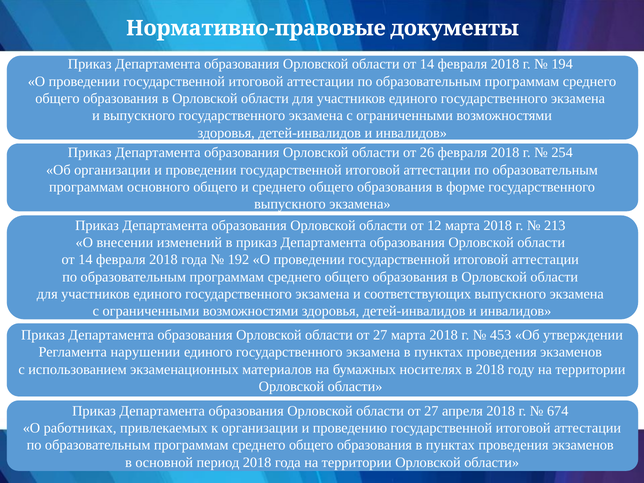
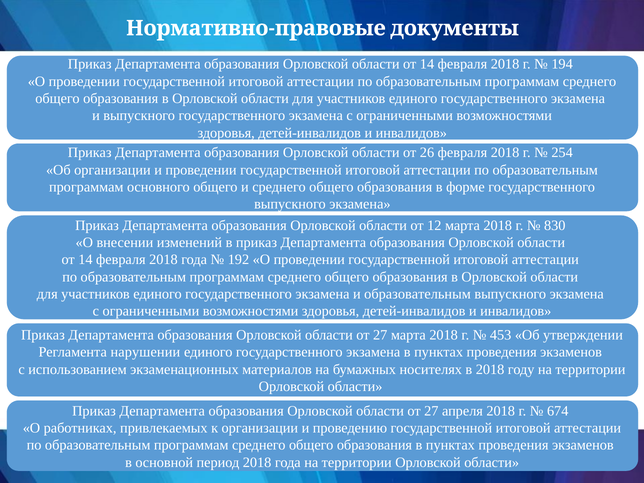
213: 213 -> 830
и соответствующих: соответствующих -> образовательным
